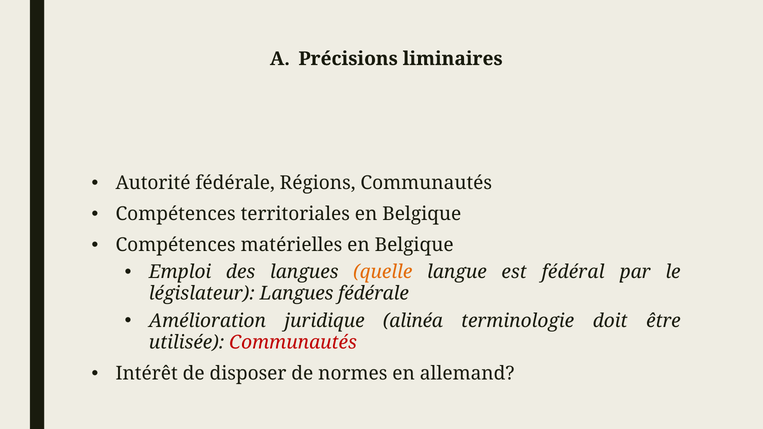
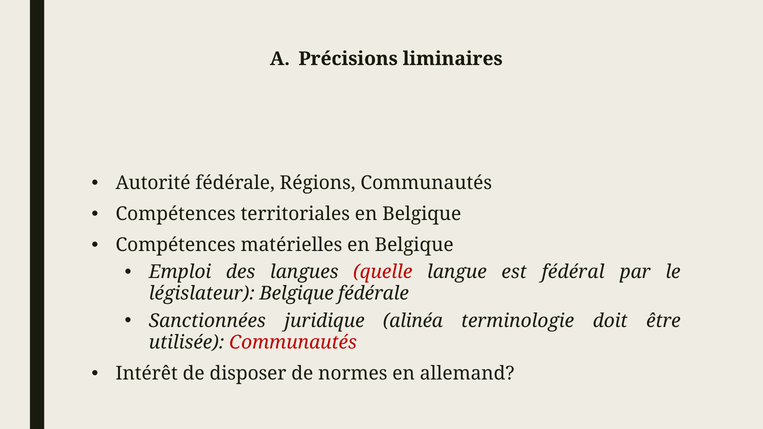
quelle colour: orange -> red
législateur Langues: Langues -> Belgique
Amélioration: Amélioration -> Sanctionnées
